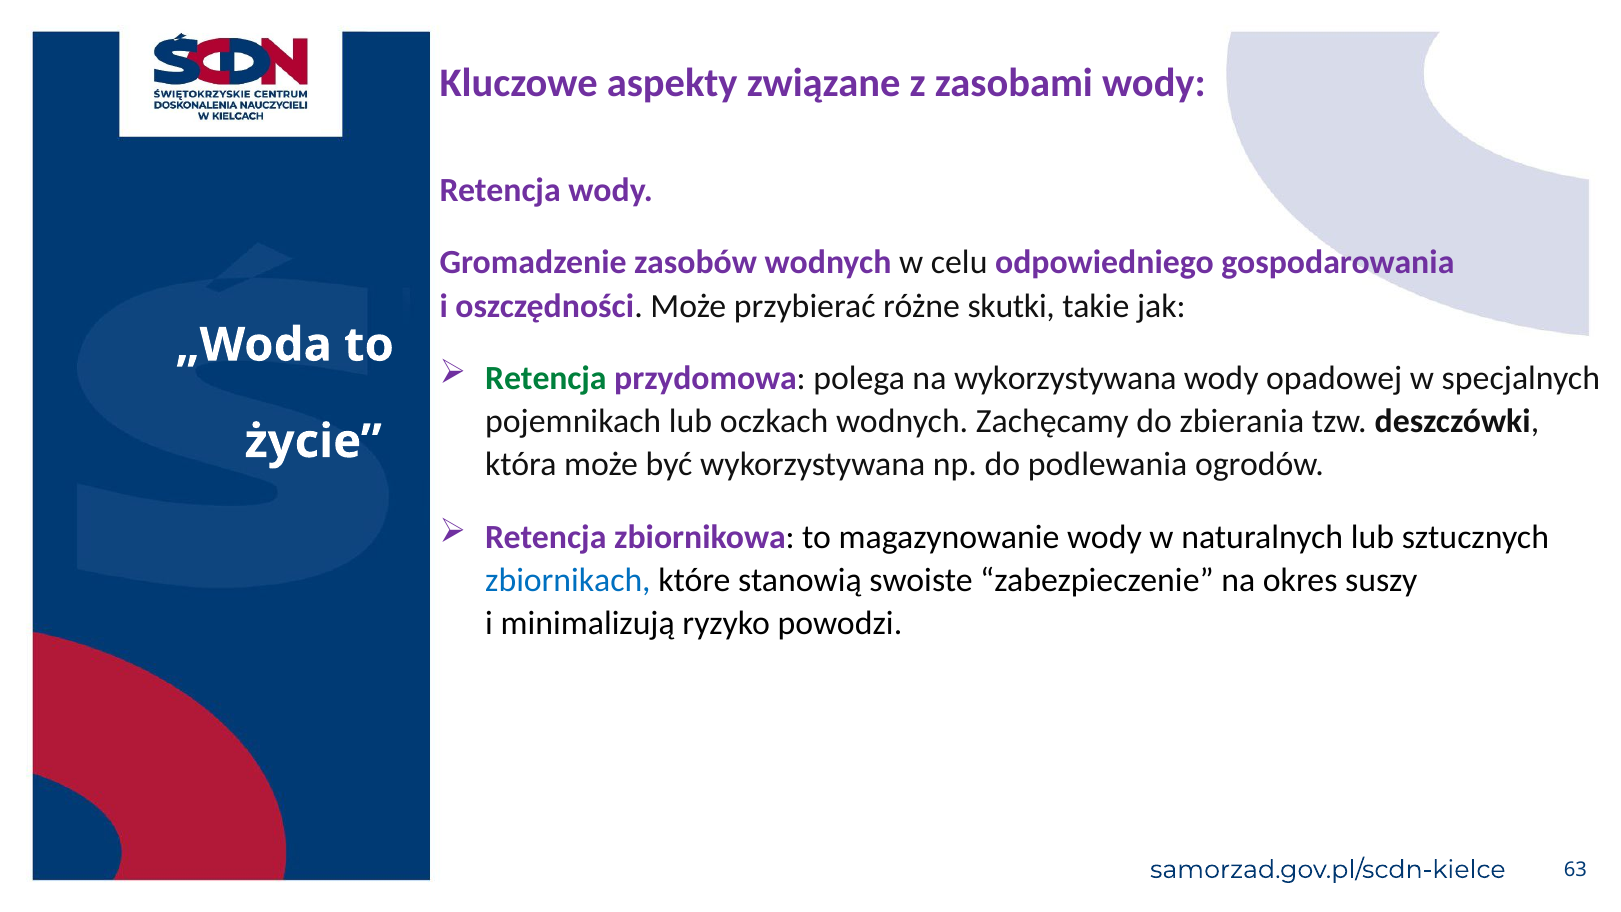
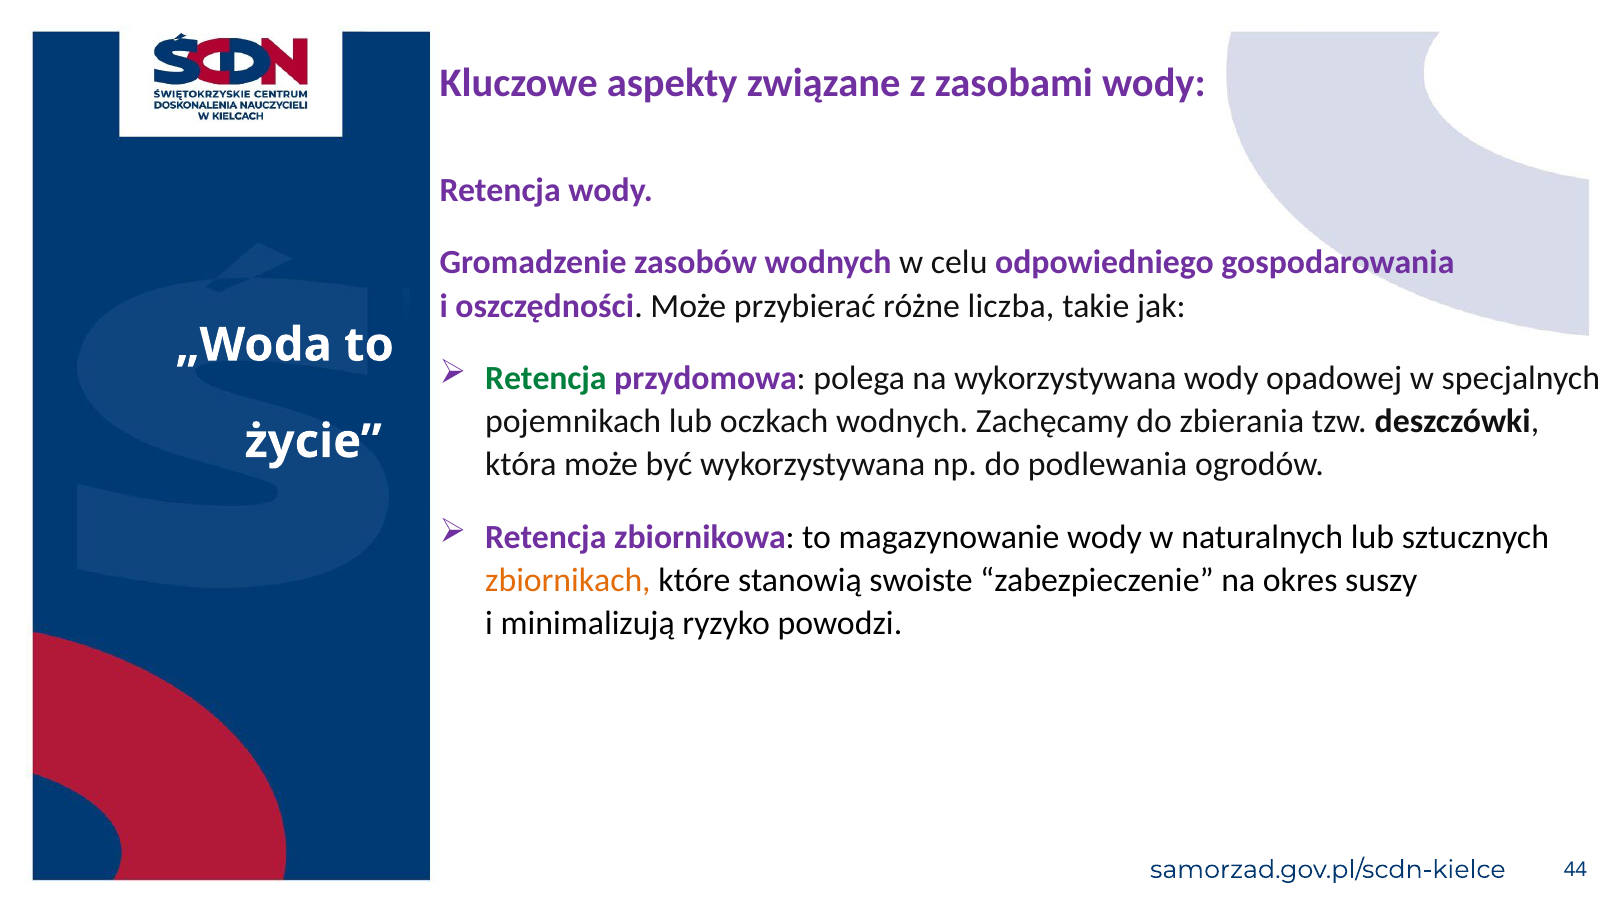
skutki: skutki -> liczba
zbiornikach colour: blue -> orange
63: 63 -> 44
